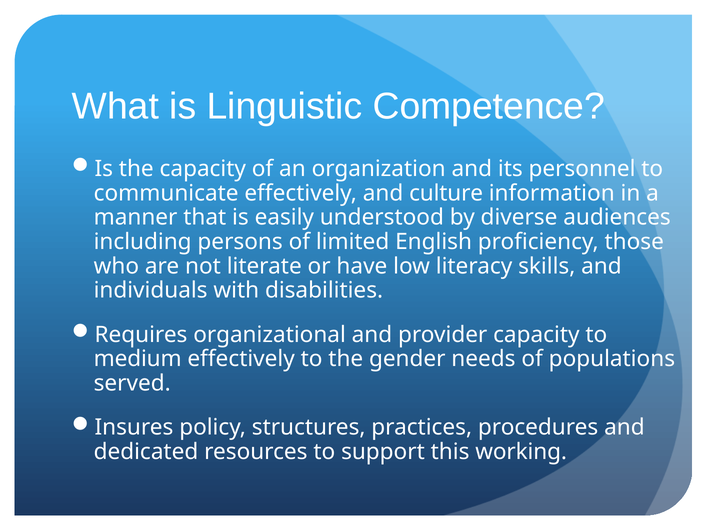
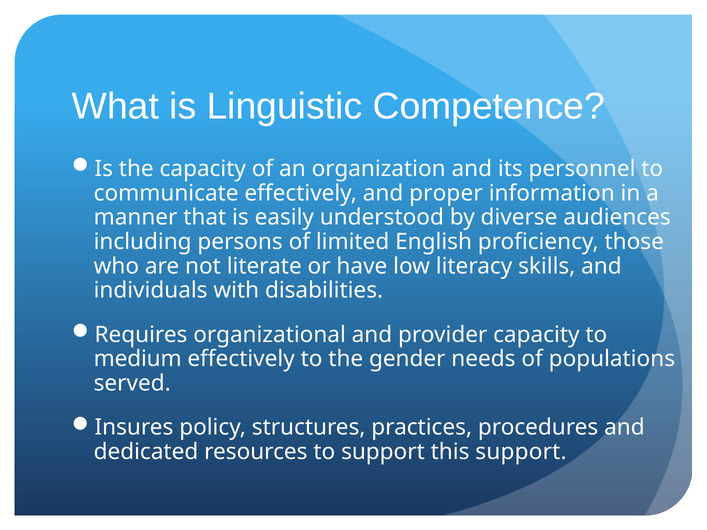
culture: culture -> proper
this working: working -> support
